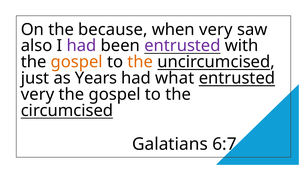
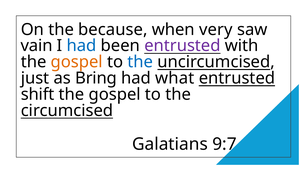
also: also -> vain
had at (81, 46) colour: purple -> blue
the at (140, 62) colour: orange -> blue
Years: Years -> Bring
very at (38, 94): very -> shift
6:7: 6:7 -> 9:7
